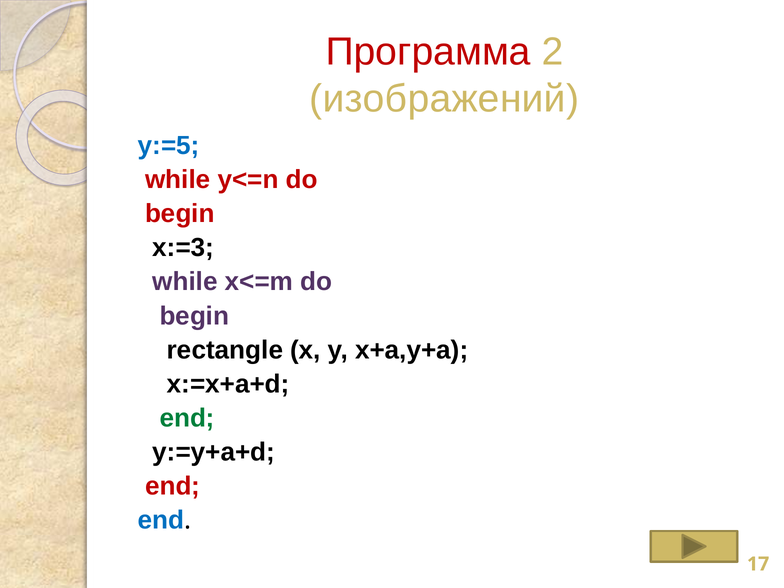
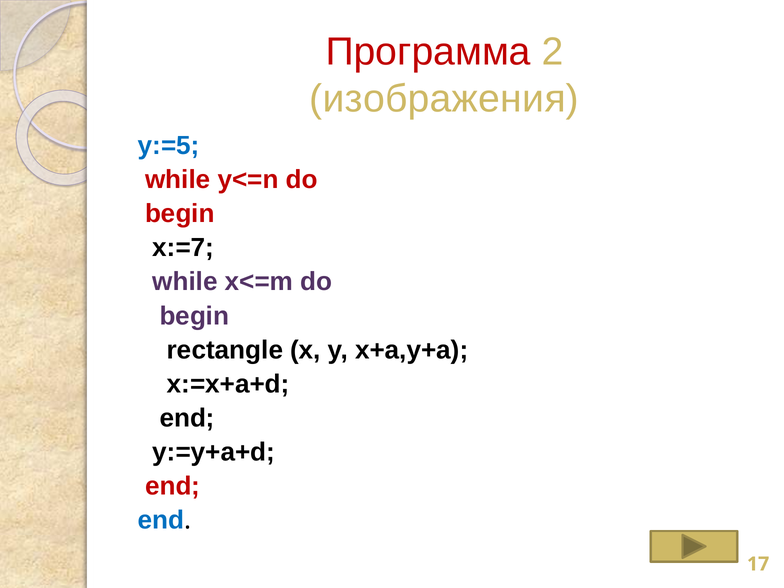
изображений: изображений -> изображения
x:=3: x:=3 -> x:=7
end at (187, 418) colour: green -> black
